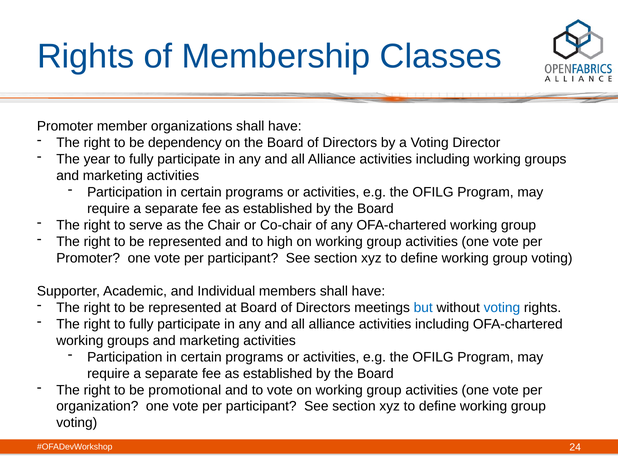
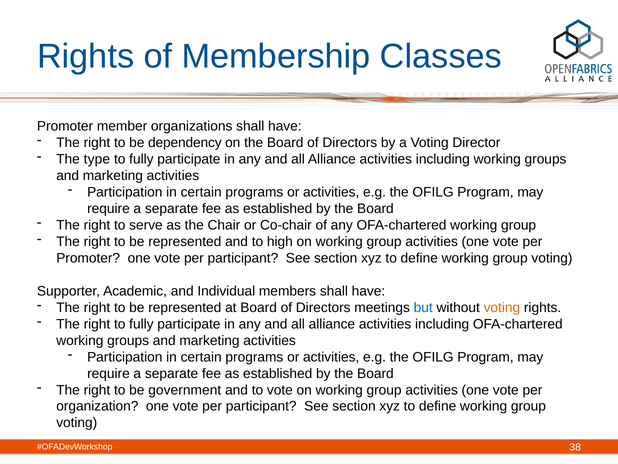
year: year -> type
voting at (502, 307) colour: blue -> orange
promotional: promotional -> government
24: 24 -> 38
